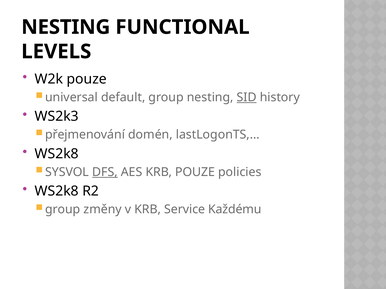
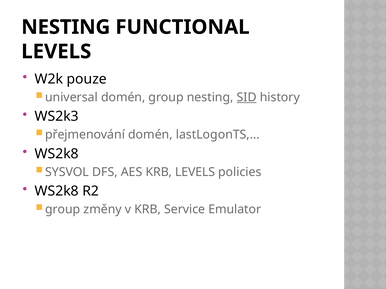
universal default: default -> domén
DFS underline: present -> none
KRB POUZE: POUZE -> LEVELS
Každému: Každému -> Emulator
